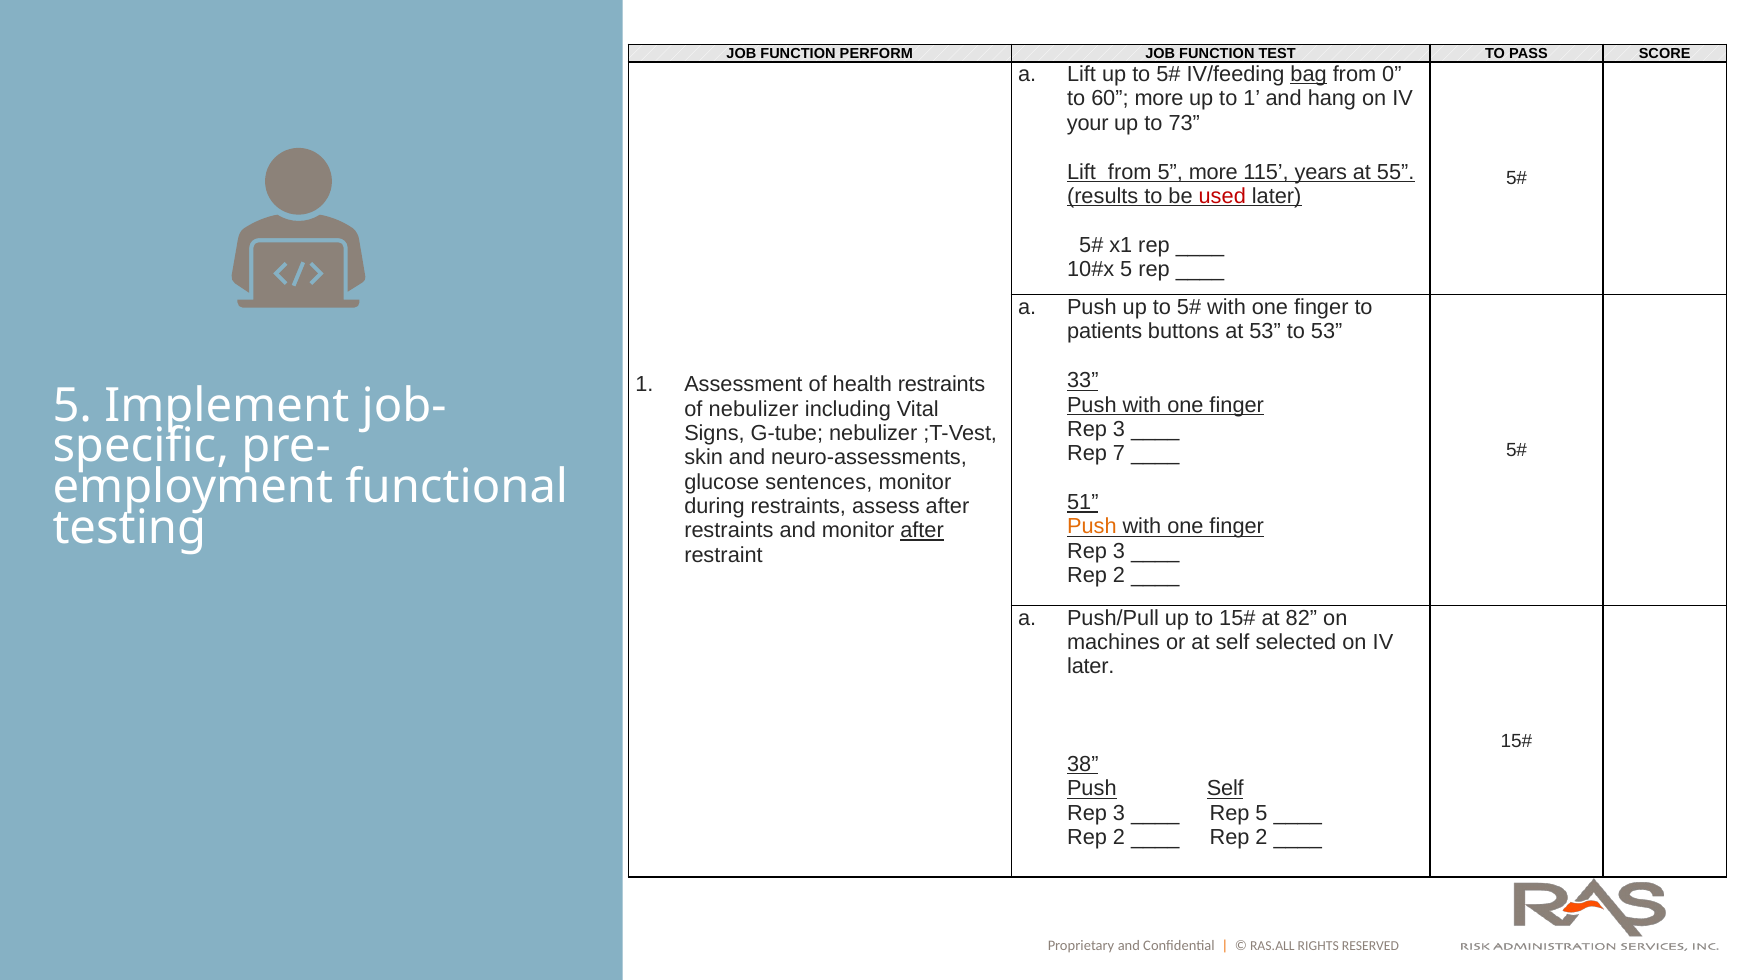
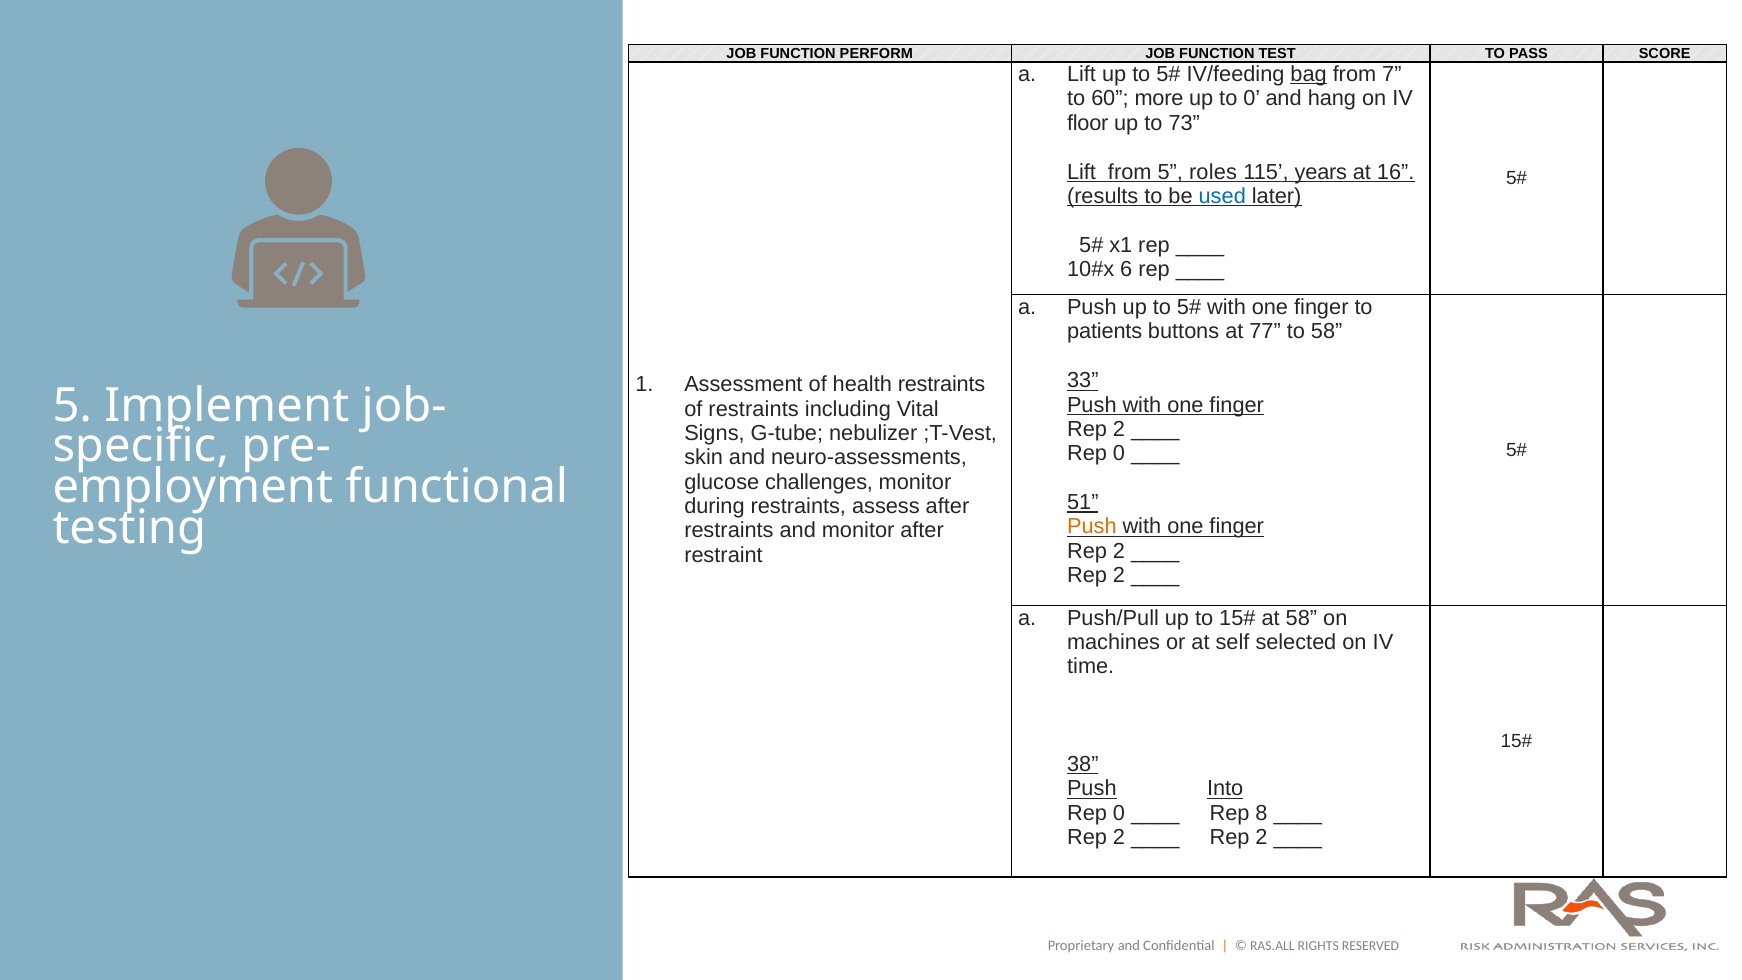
0: 0 -> 7
to 1: 1 -> 0
your: your -> floor
5 more: more -> roles
55: 55 -> 16
used colour: red -> blue
5 at (1126, 269): 5 -> 6
at 53: 53 -> 77
to 53: 53 -> 58
of nebulizer: nebulizer -> restraints
3 at (1119, 429): 3 -> 2
7 at (1119, 454): 7 -> 0
sentences: sentences -> challenges
after at (922, 531) underline: present -> none
3 at (1119, 551): 3 -> 2
at 82: 82 -> 58
later at (1091, 667): later -> time
Push Self: Self -> Into
3 at (1119, 813): 3 -> 0
Rep 5: 5 -> 8
